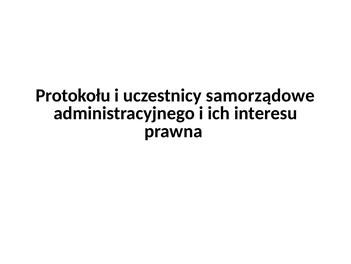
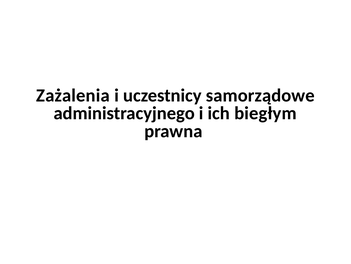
Protokołu: Protokołu -> Zażalenia
interesu: interesu -> biegłym
